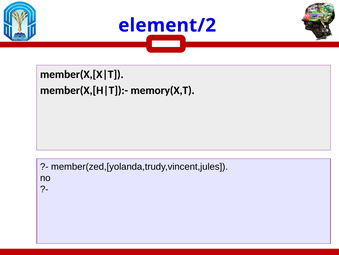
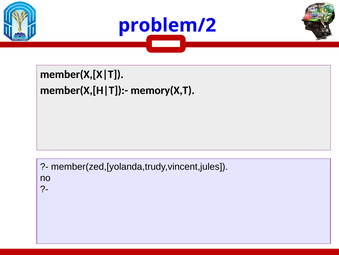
element/2: element/2 -> problem/2
